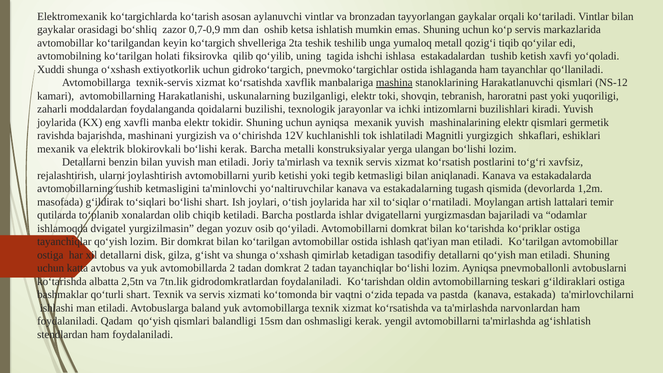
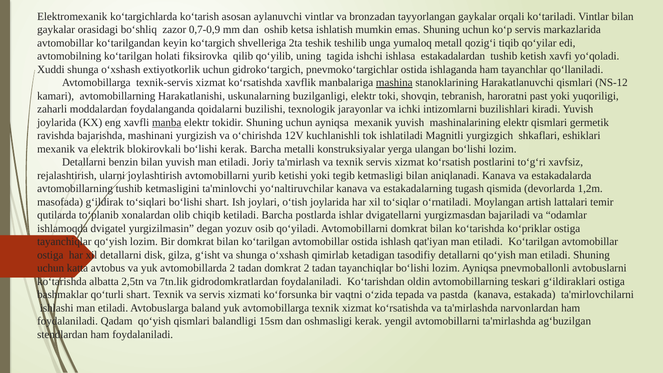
manba underline: none -> present
ko‘tomonda: ko‘tomonda -> ko‘forsunka
ag‘ishlatish: ag‘ishlatish -> ag‘buzilgan
